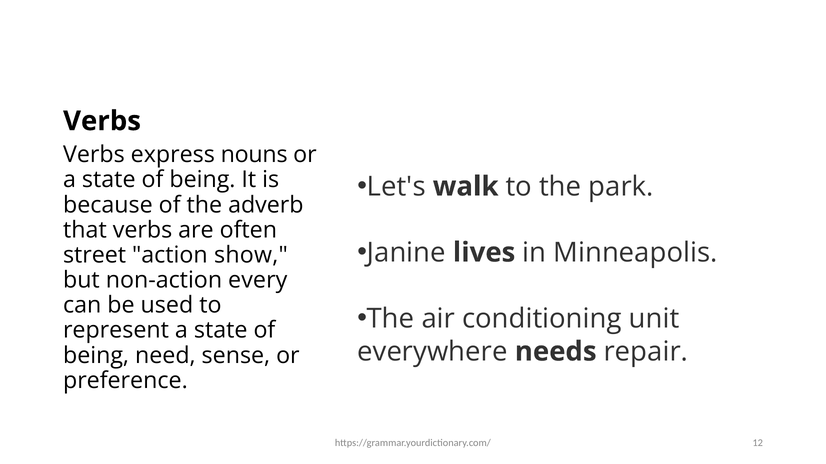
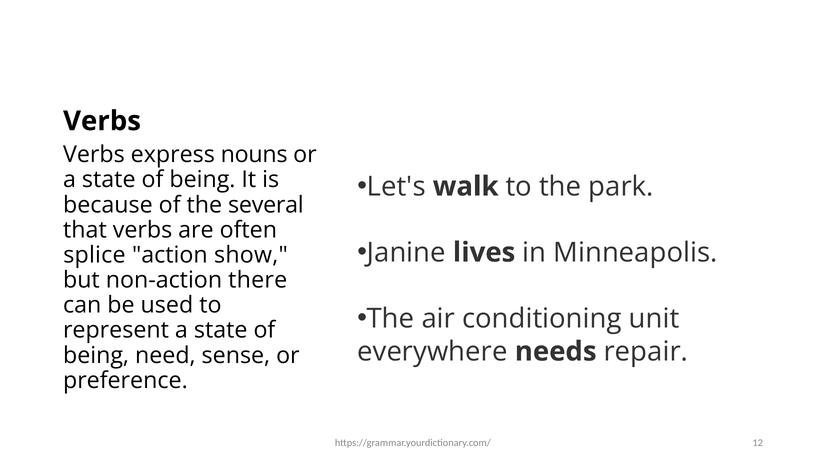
adverb: adverb -> several
street: street -> splice
every: every -> there
